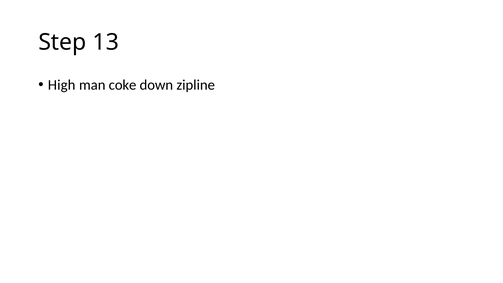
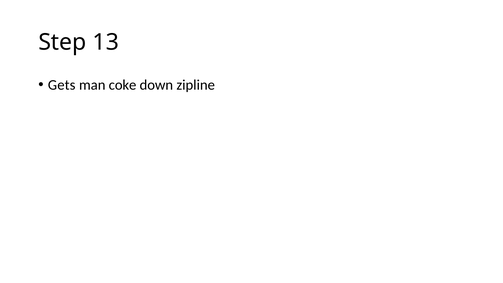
High: High -> Gets
